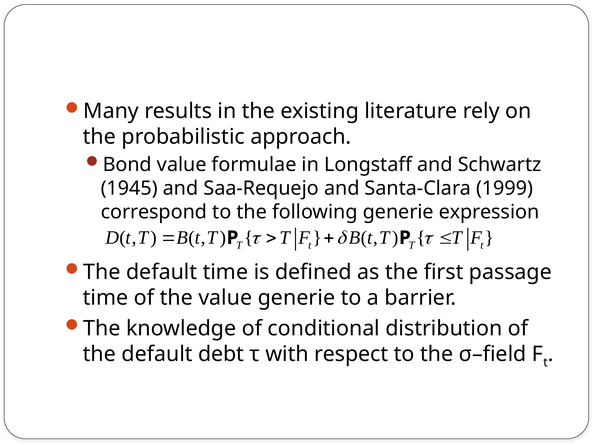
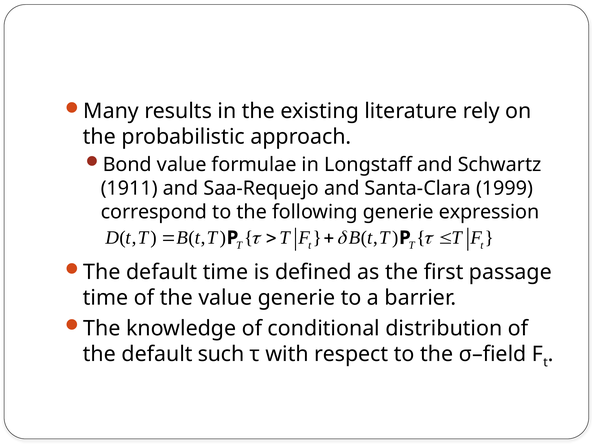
1945: 1945 -> 1911
debt: debt -> such
